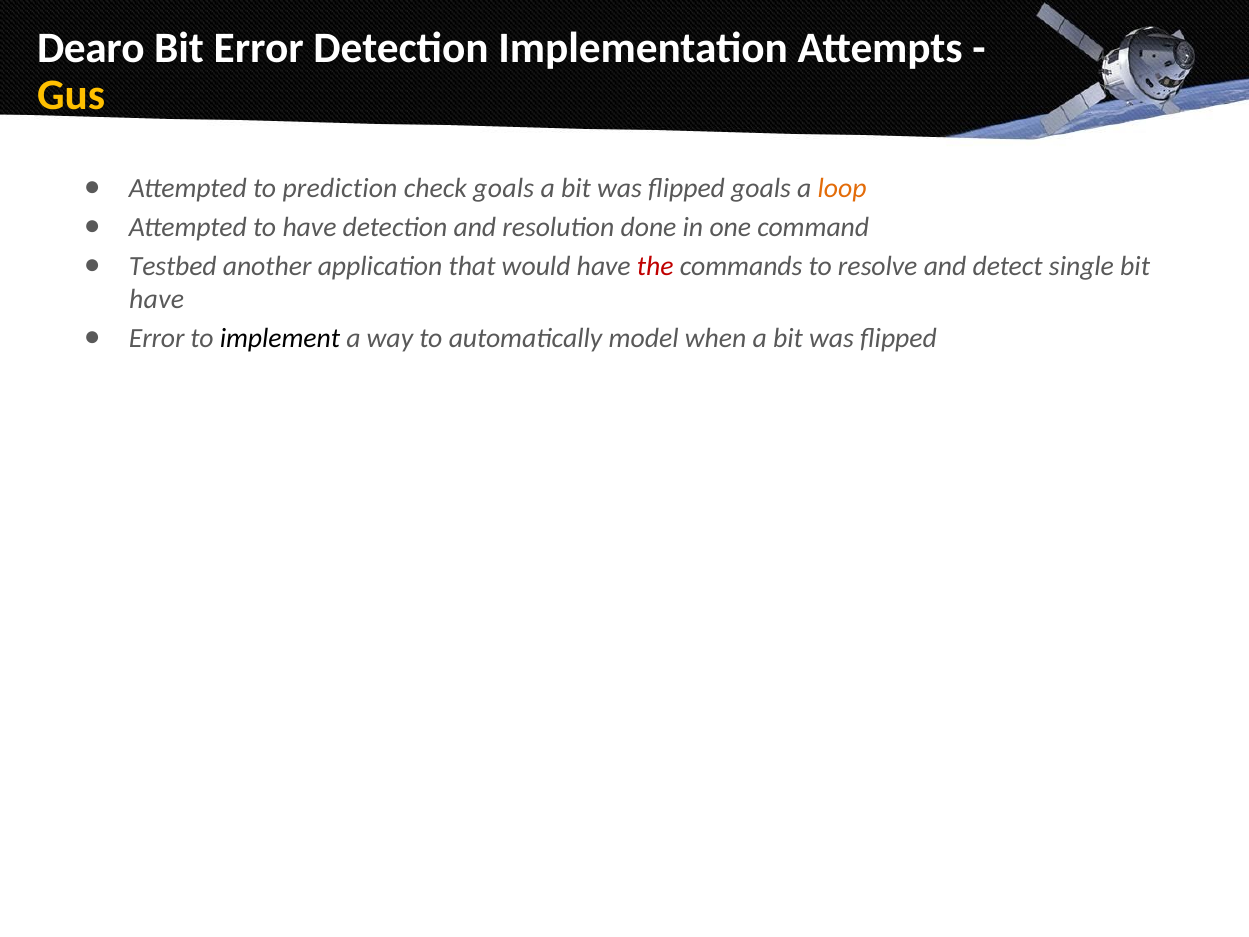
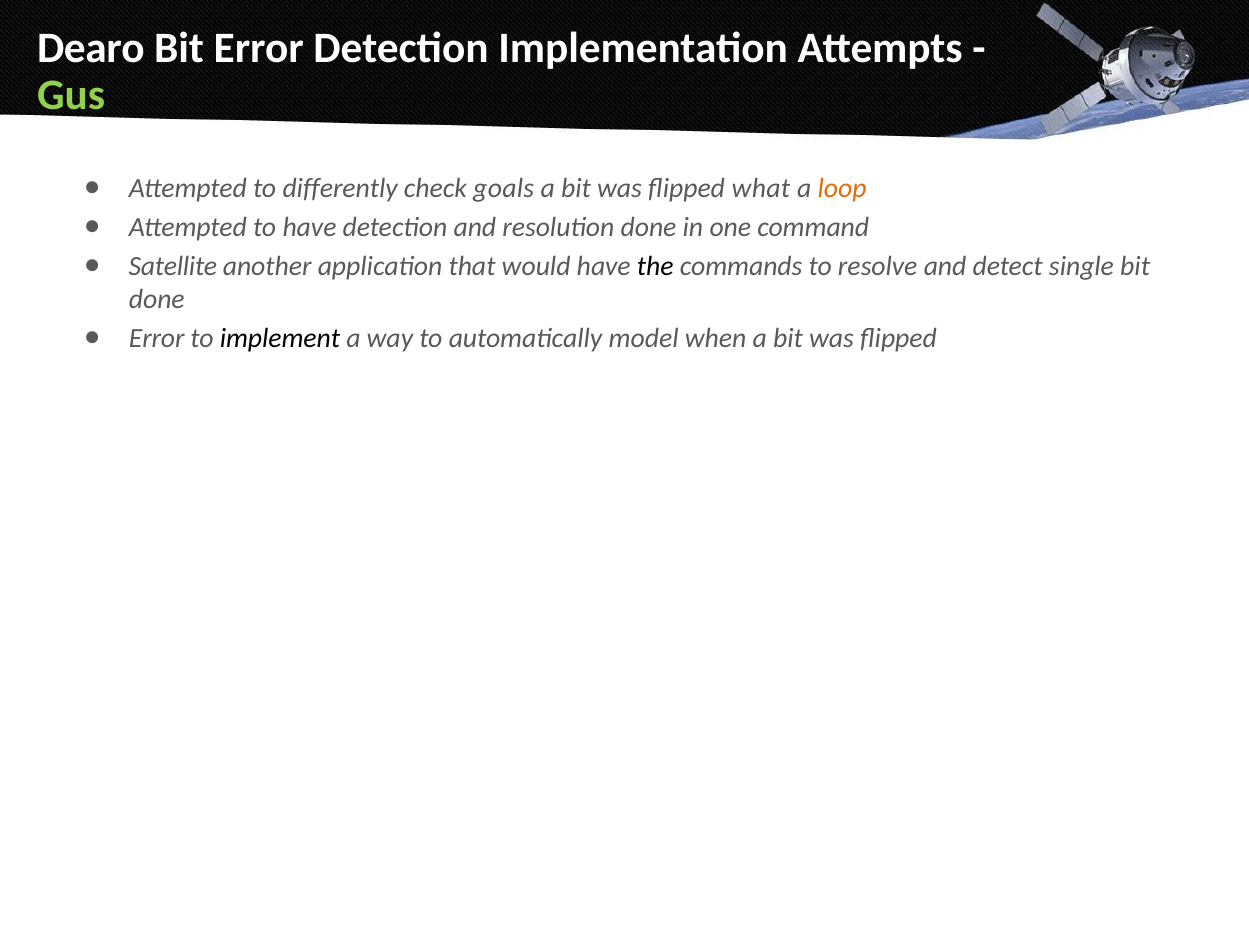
Gus colour: yellow -> light green
prediction: prediction -> differently
flipped goals: goals -> what
Testbed: Testbed -> Satellite
the colour: red -> black
have at (157, 299): have -> done
